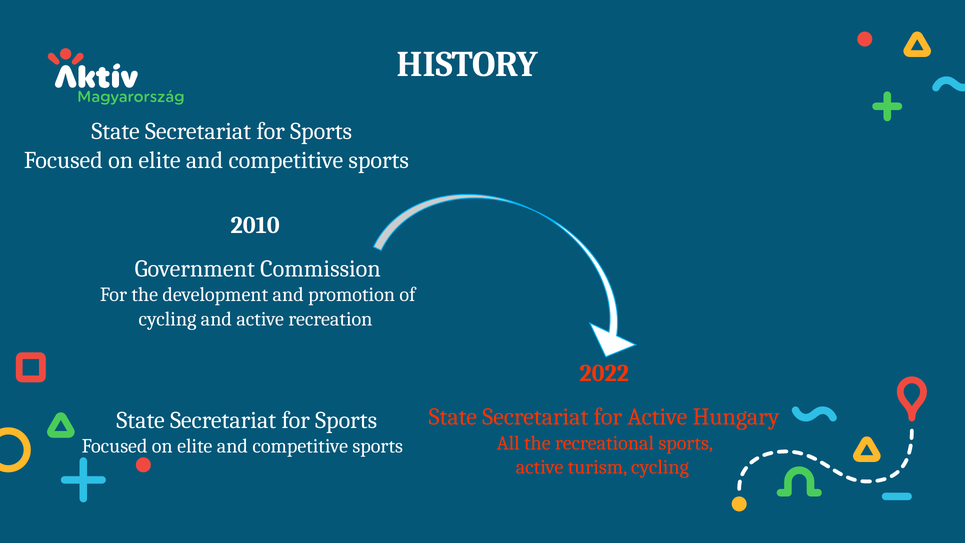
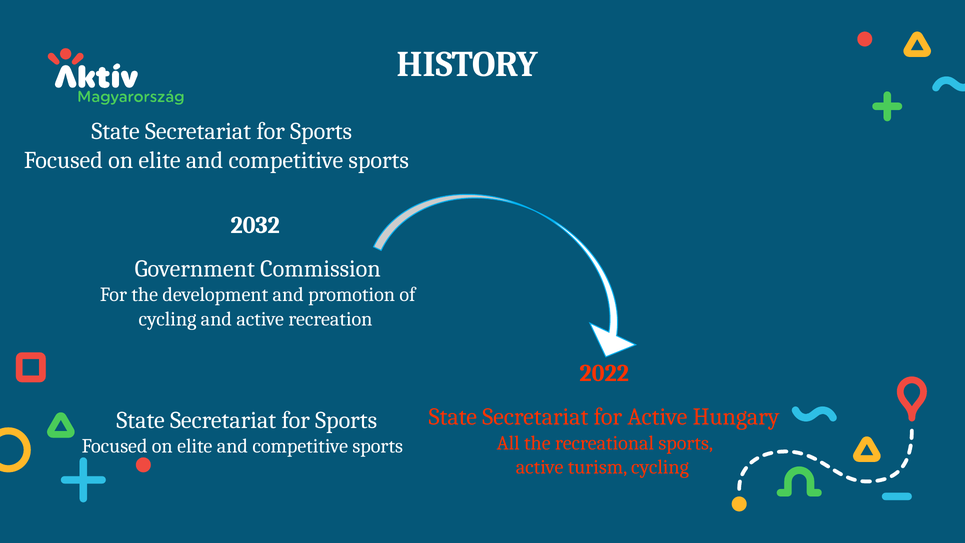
2010: 2010 -> 2032
